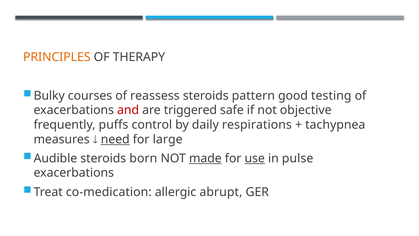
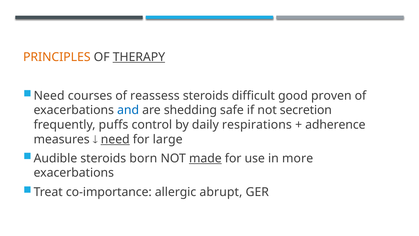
THERAPY underline: none -> present
Bulky at (49, 96): Bulky -> Need
pattern: pattern -> difficult
testing: testing -> proven
and colour: red -> blue
triggered: triggered -> shedding
objective: objective -> secretion
tachypnea: tachypnea -> adherence
use underline: present -> none
pulse: pulse -> more
co-medication: co-medication -> co-importance
